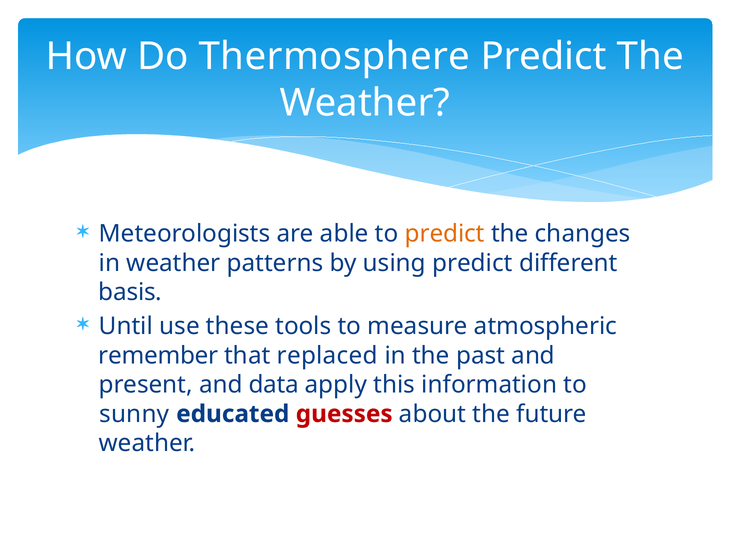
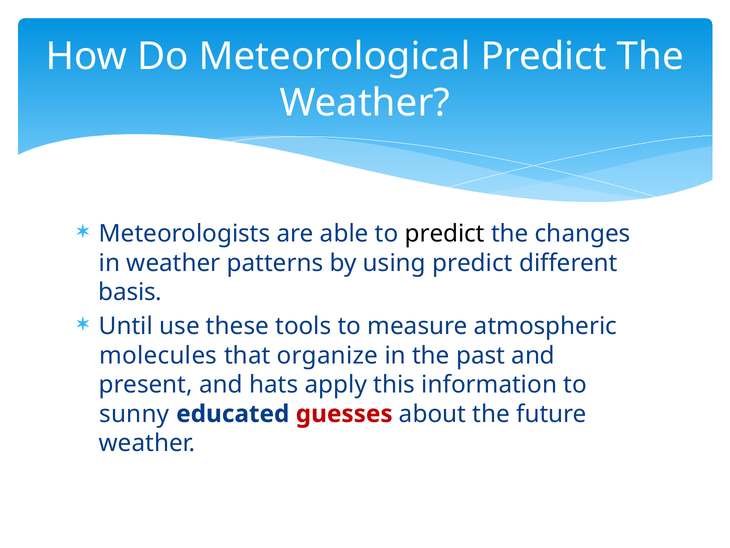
Thermosphere: Thermosphere -> Meteorological
predict at (445, 234) colour: orange -> black
remember: remember -> molecules
replaced: replaced -> organize
data: data -> hats
